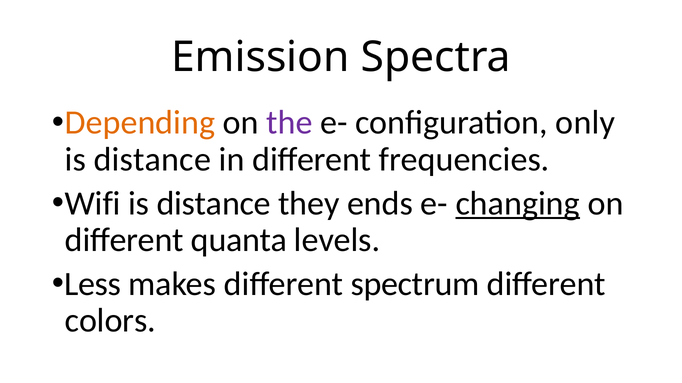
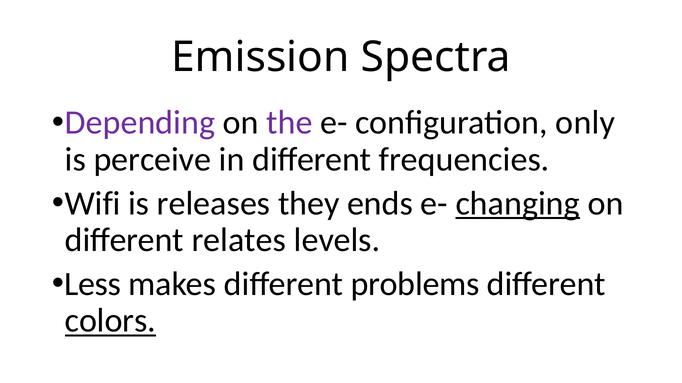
Depending colour: orange -> purple
distance at (152, 160): distance -> perceive
distance at (214, 204): distance -> releases
quanta: quanta -> relates
spectrum: spectrum -> problems
colors underline: none -> present
